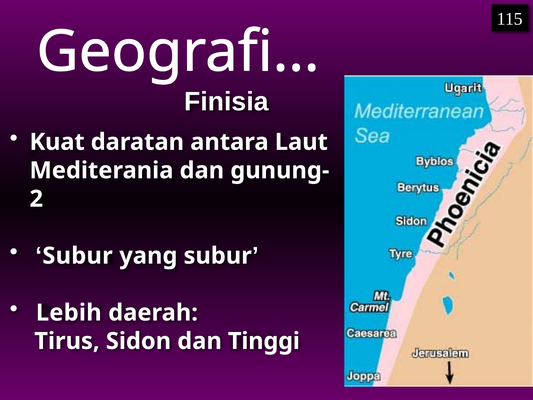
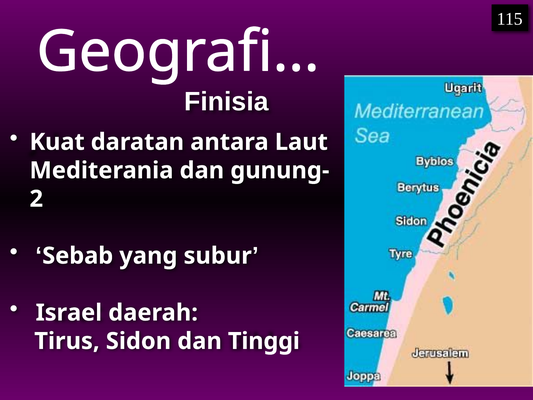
Subur at (78, 256): Subur -> Sebab
Lebih: Lebih -> Israel
